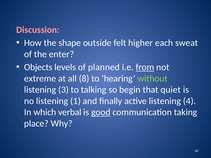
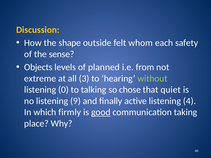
Discussion colour: pink -> yellow
higher: higher -> whom
sweat: sweat -> safety
enter: enter -> sense
from underline: present -> none
8: 8 -> 3
3: 3 -> 0
begin: begin -> chose
1: 1 -> 9
verbal: verbal -> firmly
